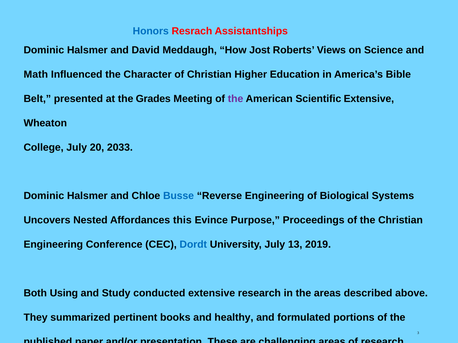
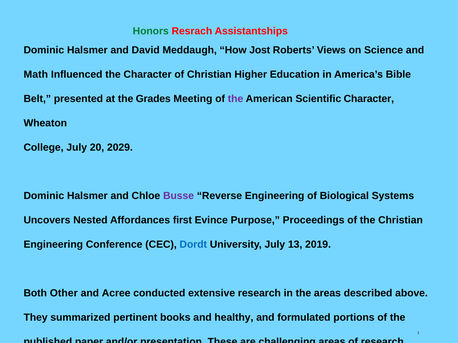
Honors colour: blue -> green
Scientific Extensive: Extensive -> Character
2033: 2033 -> 2029
Busse colour: blue -> purple
Affordances this: this -> first
Using: Using -> Other
and Study: Study -> Acree
